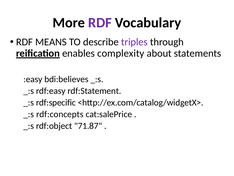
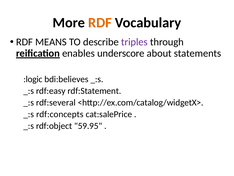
RDF at (100, 23) colour: purple -> orange
complexity: complexity -> underscore
:easy: :easy -> :logic
rdf:specific: rdf:specific -> rdf:several
71.87: 71.87 -> 59.95
